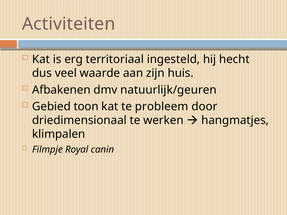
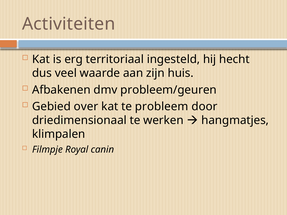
natuurlijk/geuren: natuurlijk/geuren -> probleem/geuren
toon: toon -> over
